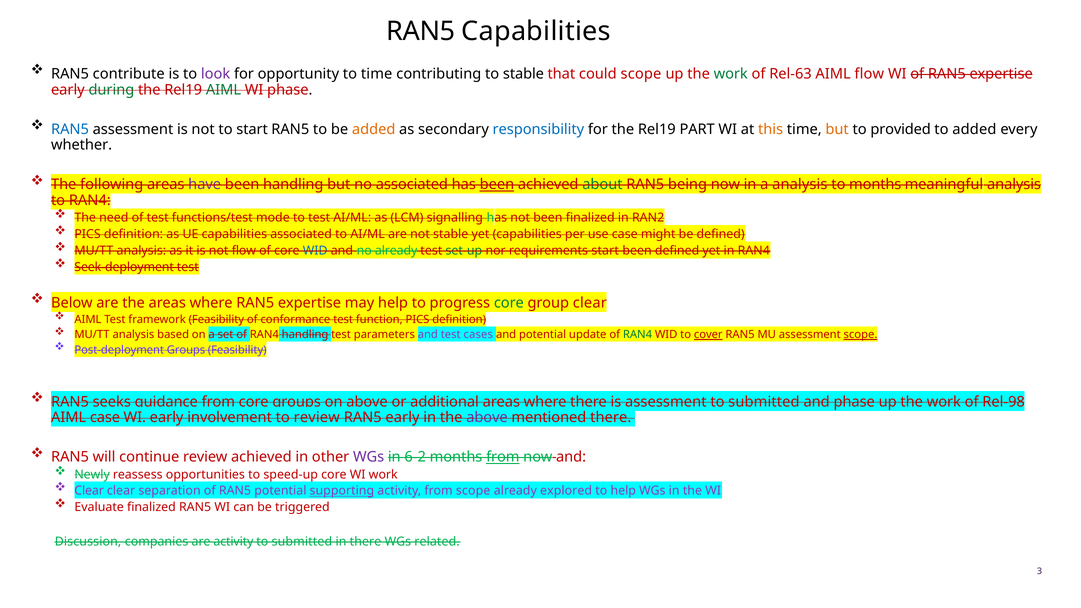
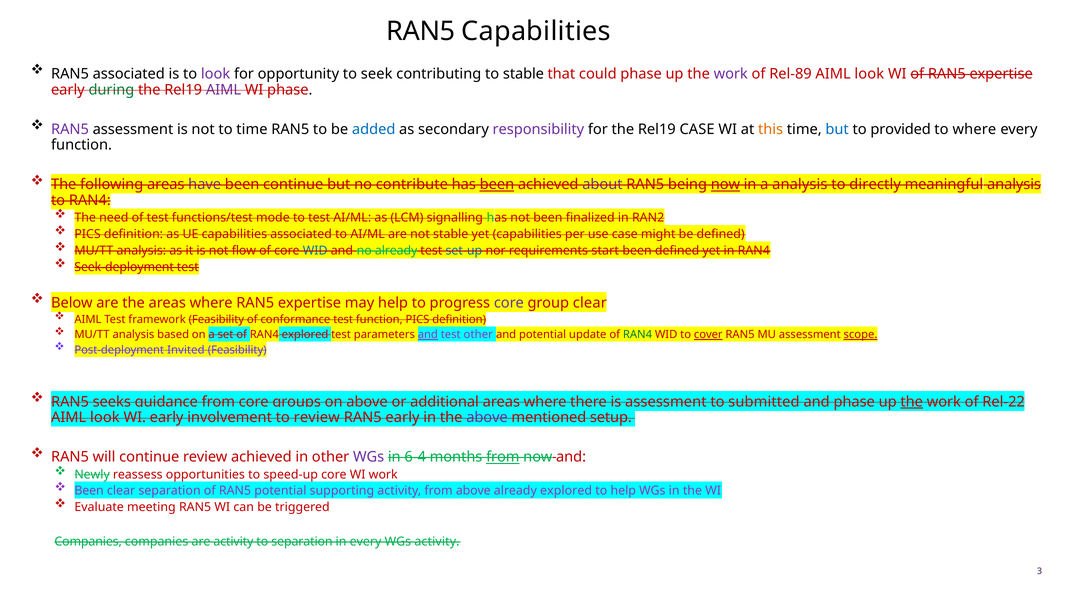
RAN5 contribute: contribute -> associated
to time: time -> seek
could scope: scope -> phase
work at (731, 74) colour: green -> purple
Rel-63: Rel-63 -> Rel-89
flow at (869, 74): flow -> look
AIML at (223, 90) colour: green -> purple
RAN5 at (70, 129) colour: blue -> purple
to start: start -> time
added at (374, 129) colour: orange -> blue
responsibility colour: blue -> purple
Rel19 PART: PART -> CASE
but at (837, 129) colour: orange -> blue
to added: added -> where
whether at (82, 145): whether -> function
been handling: handling -> continue
no associated: associated -> contribute
about colour: green -> purple
now at (725, 185) underline: none -> present
to months: months -> directly
set-up colour: green -> blue
core at (509, 303) colour: green -> purple
RAN4 handling: handling -> explored
and at (428, 335) underline: none -> present
test cases: cases -> other
Post-deployment Groups: Groups -> Invited
the at (912, 402) underline: none -> present
Rel-98: Rel-98 -> Rel-22
case at (105, 418): case -> look
mentioned there: there -> setup
6-2: 6-2 -> 6-4
Clear at (89, 491): Clear -> Been
supporting underline: present -> none
from scope: scope -> above
Evaluate finalized: finalized -> meeting
Discussion at (88, 542): Discussion -> Companies
submitted at (302, 542): submitted -> separation
in there: there -> every
WGs related: related -> activity
